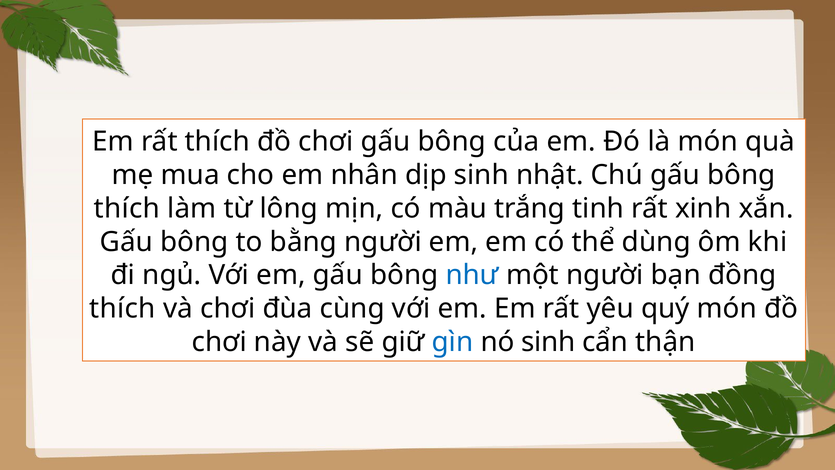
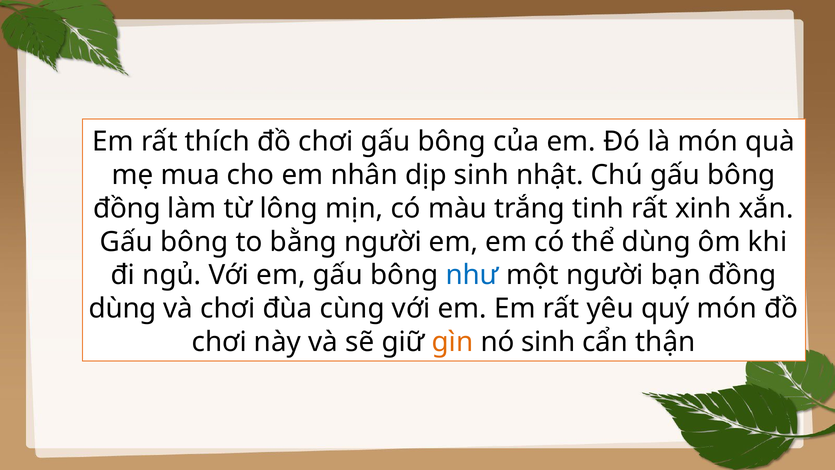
thích at (127, 208): thích -> đồng
thích at (122, 309): thích -> dùng
gìn colour: blue -> orange
